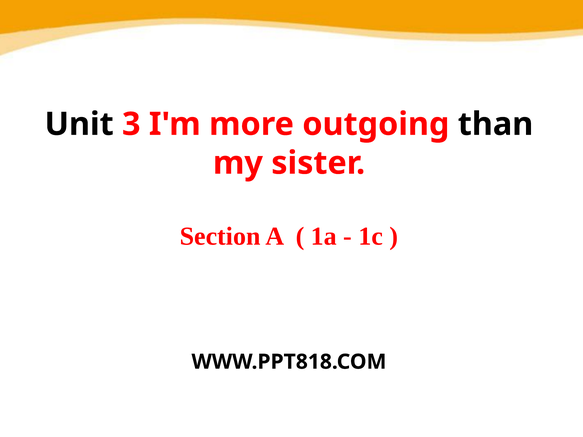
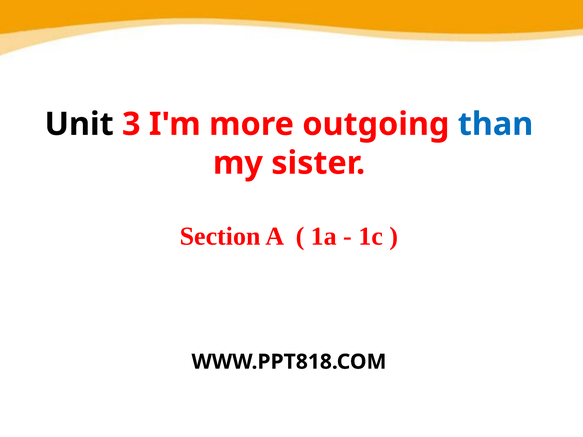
than colour: black -> blue
